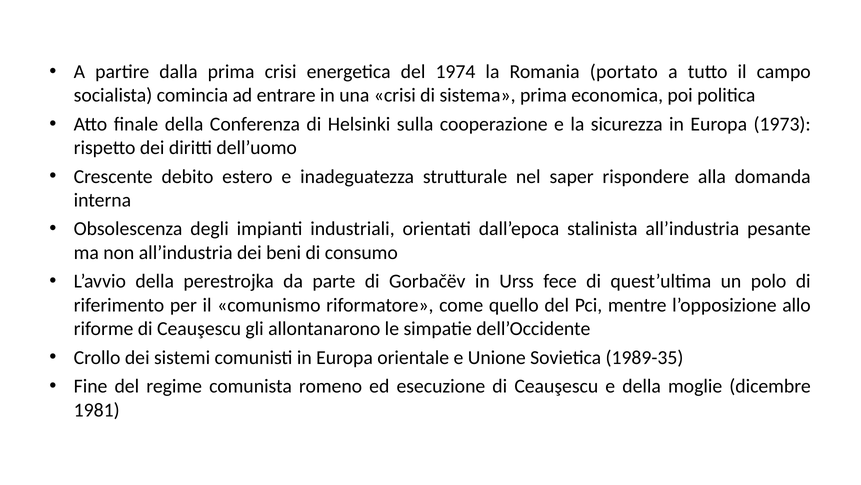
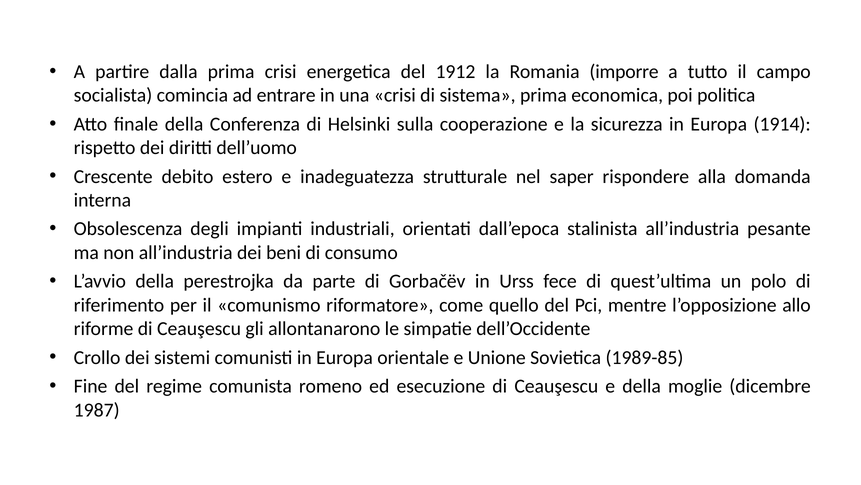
1974: 1974 -> 1912
portato: portato -> imporre
1973: 1973 -> 1914
1989-35: 1989-35 -> 1989-85
1981: 1981 -> 1987
